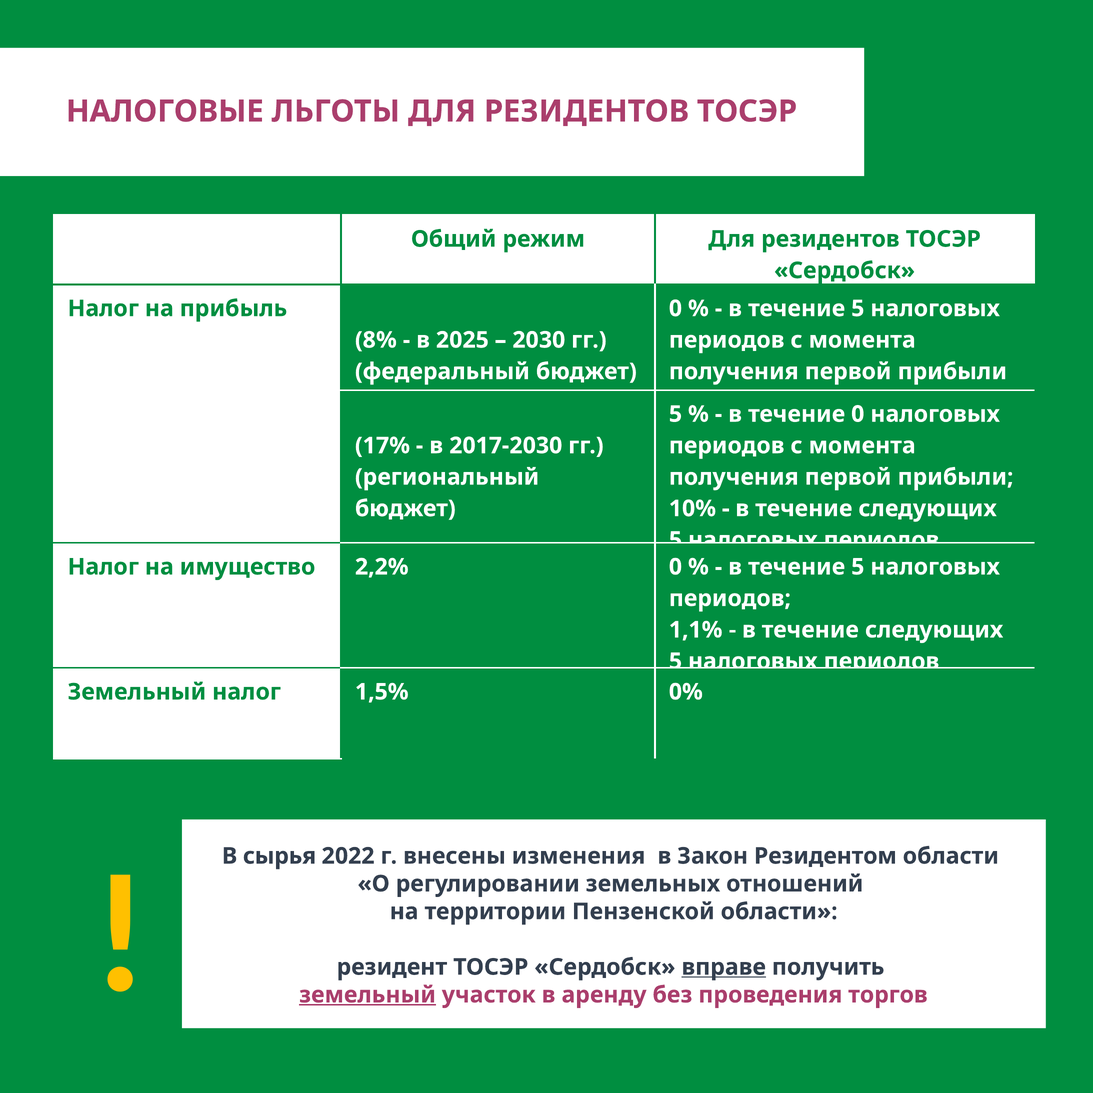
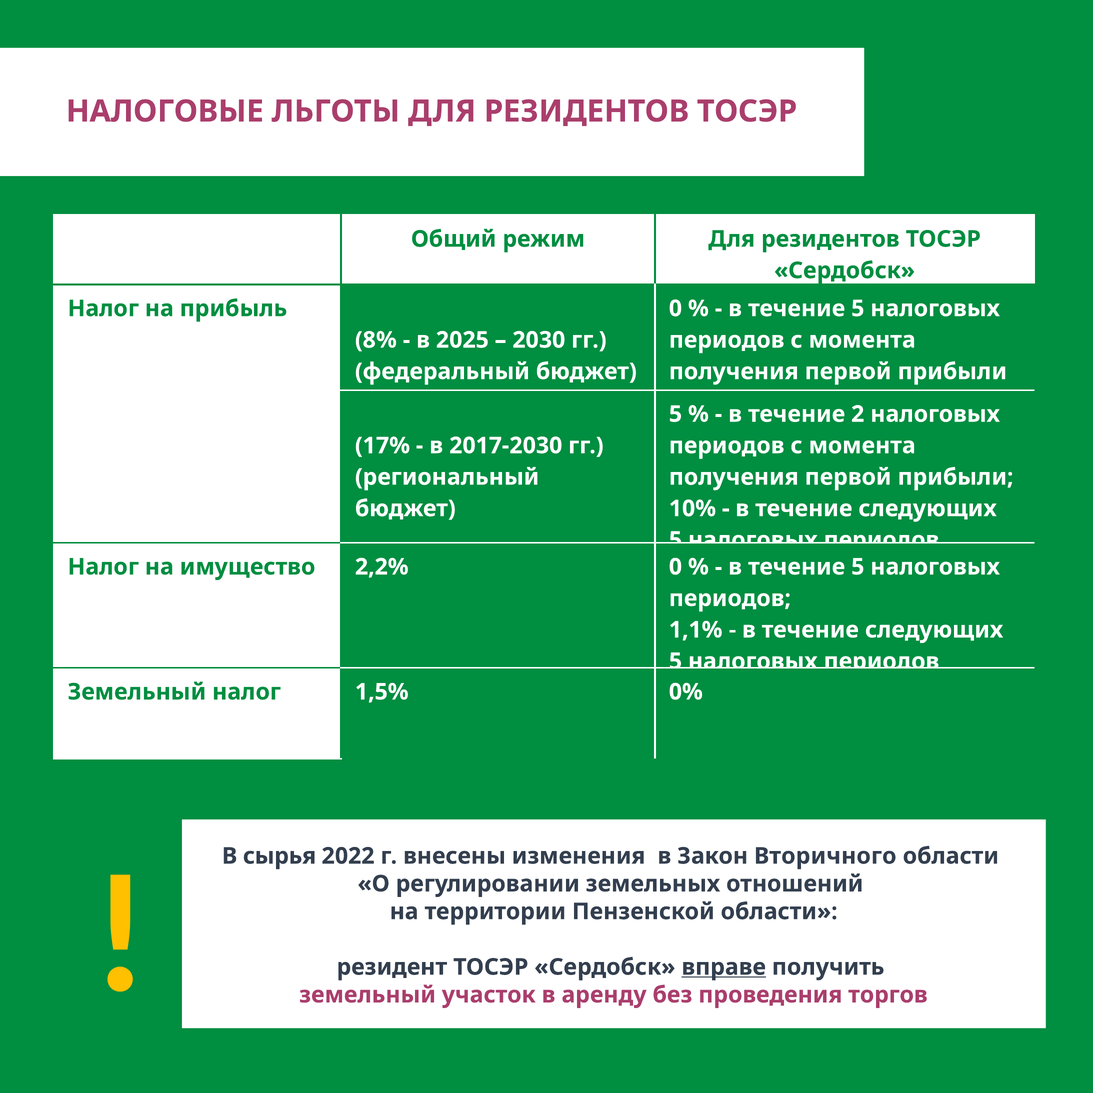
течение 0: 0 -> 2
Резидентом: Резидентом -> Вторичного
земельный at (368, 995) underline: present -> none
